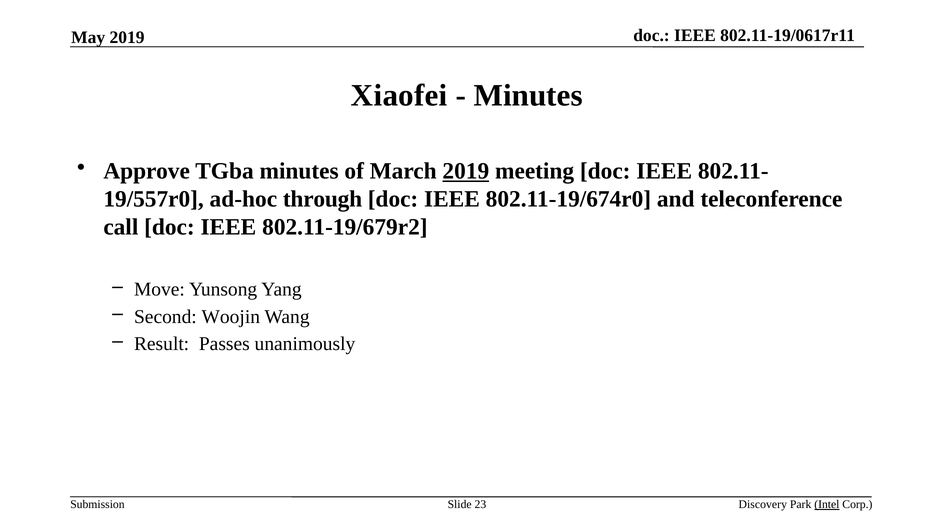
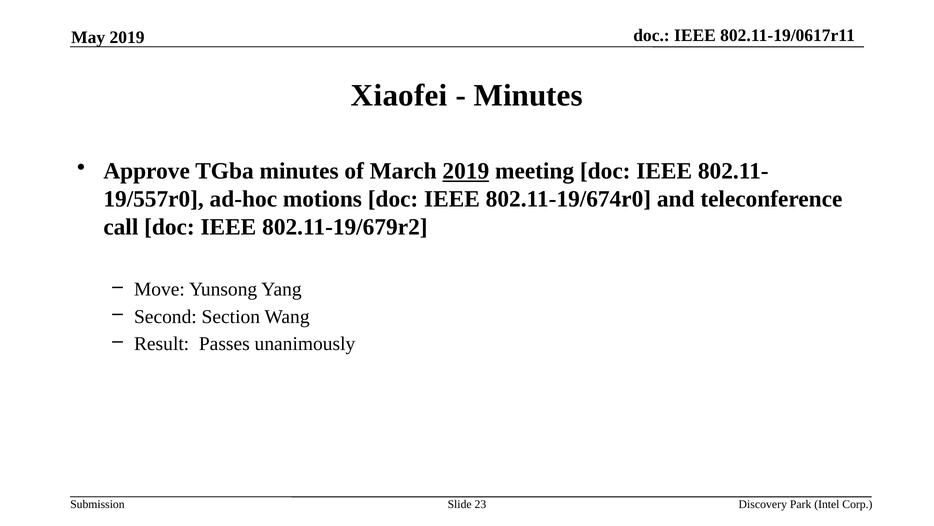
through: through -> motions
Woojin: Woojin -> Section
Intel underline: present -> none
